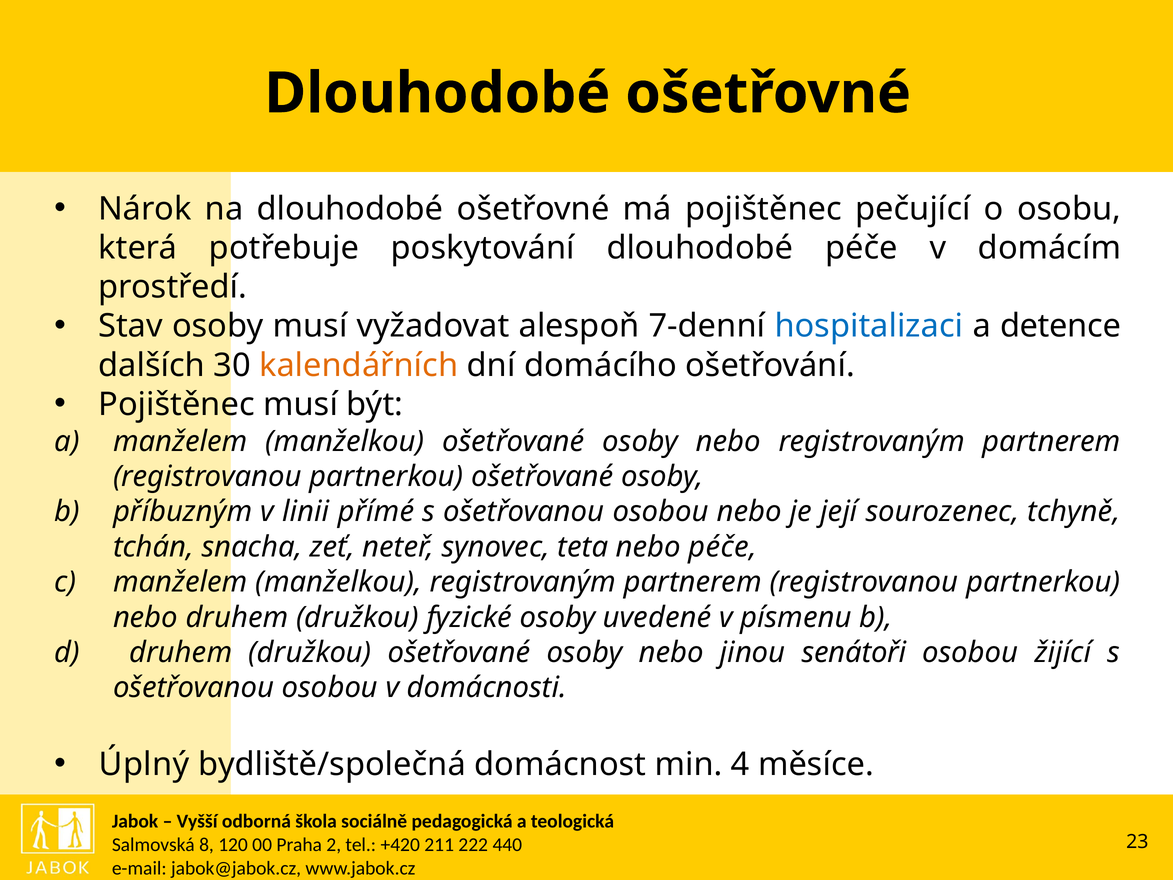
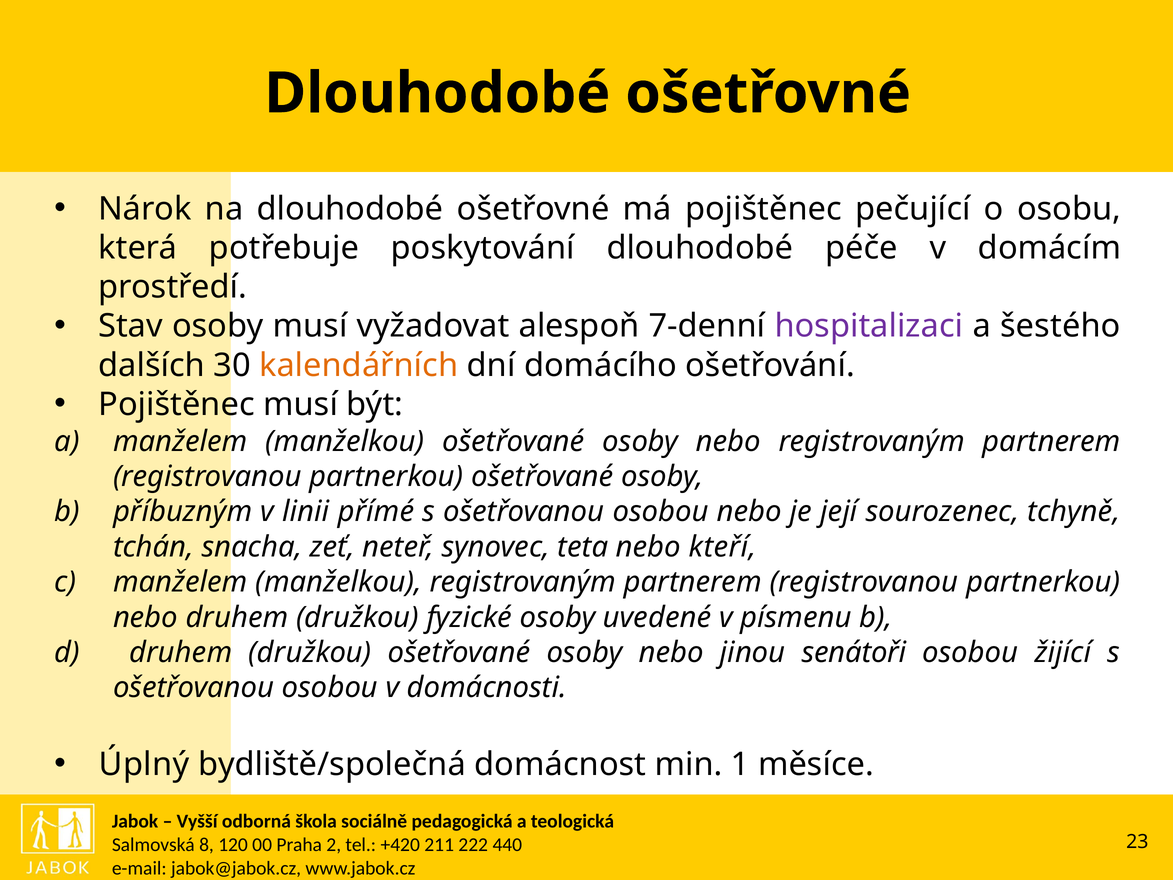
hospitalizaci colour: blue -> purple
detence: detence -> šestého
nebo péče: péče -> kteří
4: 4 -> 1
